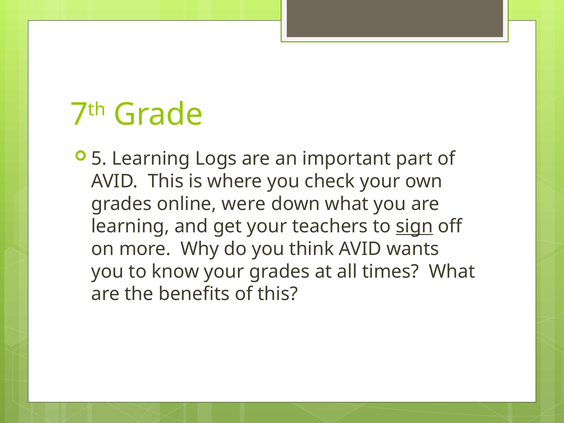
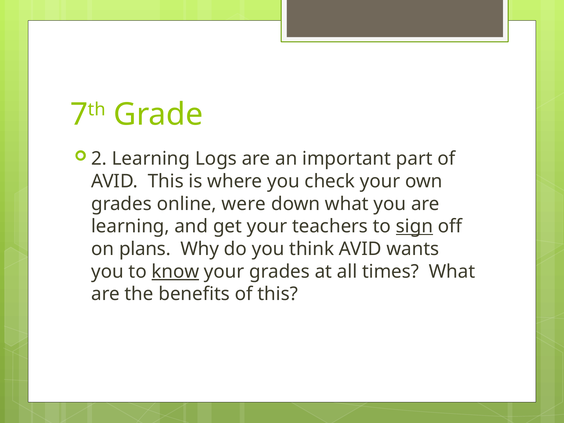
5: 5 -> 2
more: more -> plans
know underline: none -> present
